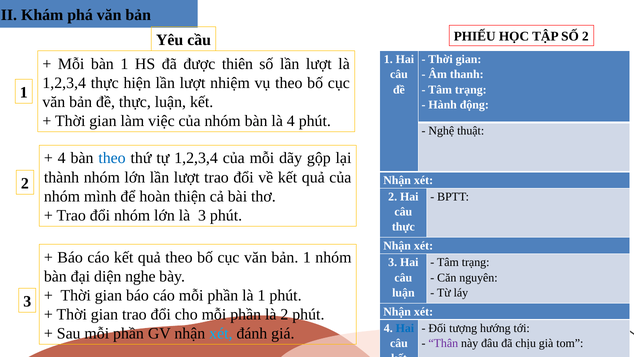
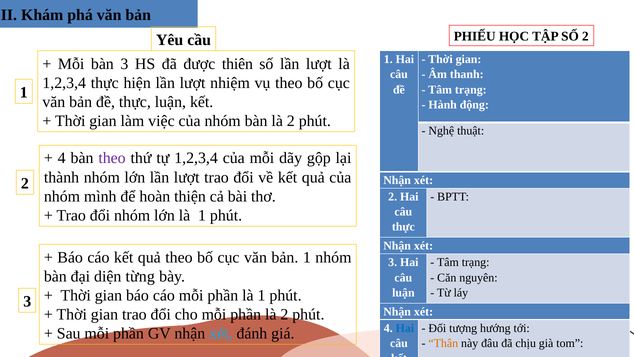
bàn 1: 1 -> 3
bàn là 4: 4 -> 2
theo at (112, 158) colour: blue -> purple
lớn là 3: 3 -> 1
nghe: nghe -> từng
Thân colour: purple -> orange
